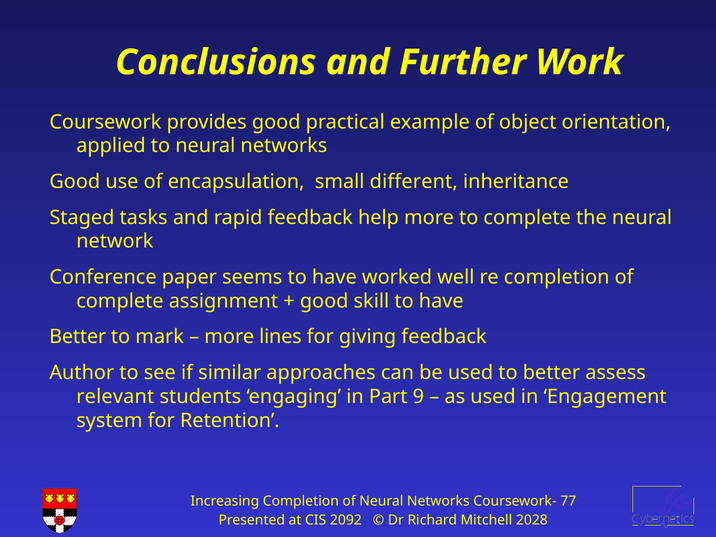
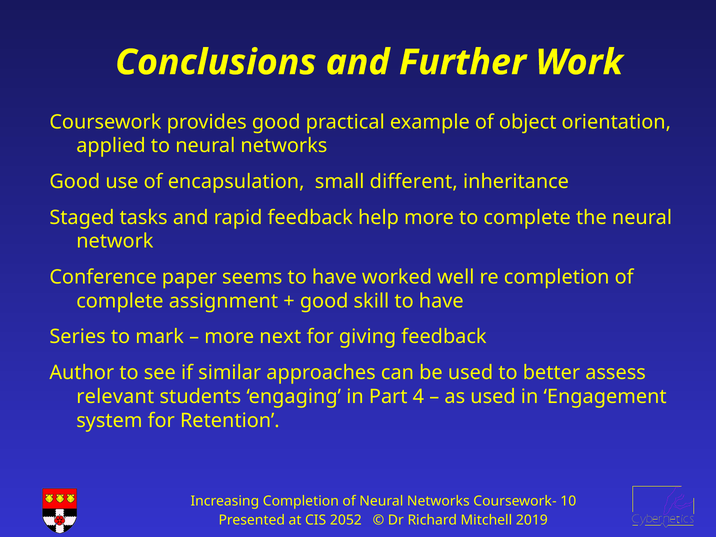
Better at (78, 337): Better -> Series
lines: lines -> next
9: 9 -> 4
77: 77 -> 10
2092: 2092 -> 2052
2028: 2028 -> 2019
